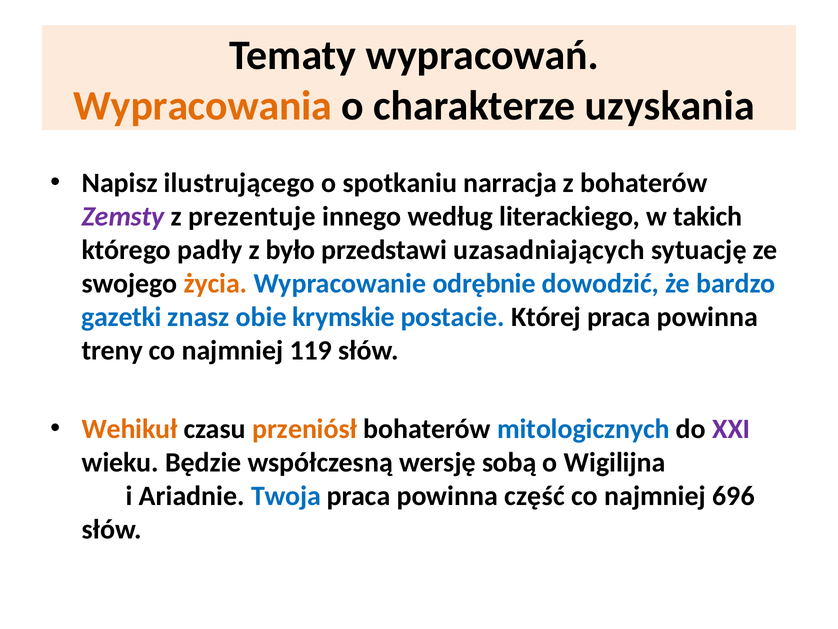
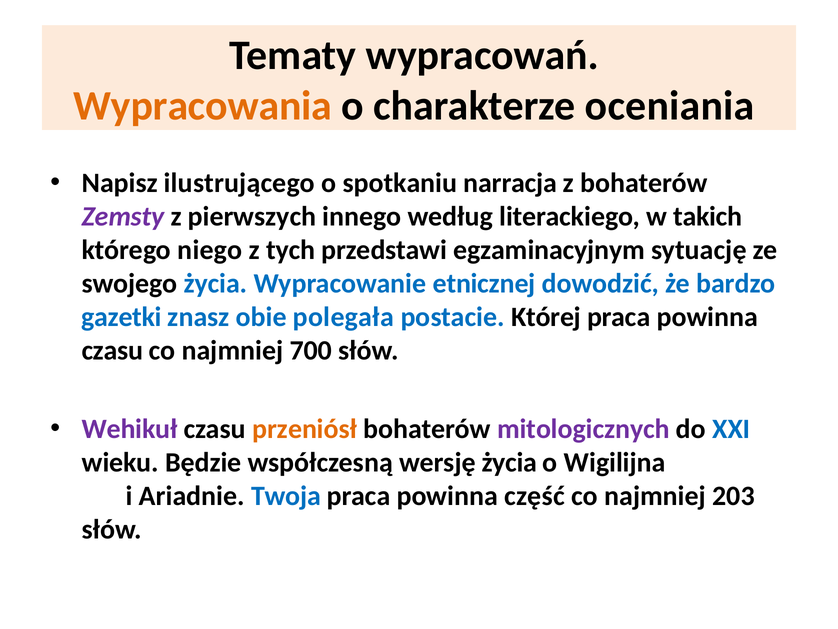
uzyskania: uzyskania -> oceniania
prezentuje: prezentuje -> pierwszych
padły: padły -> niego
było: było -> tych
uzasadniających: uzasadniających -> egzaminacyjnym
życia at (216, 283) colour: orange -> blue
odrębnie: odrębnie -> etnicznej
krymskie: krymskie -> polegała
treny at (112, 350): treny -> czasu
119: 119 -> 700
Wehikuł colour: orange -> purple
mitologicznych colour: blue -> purple
XXI colour: purple -> blue
wersję sobą: sobą -> życia
696: 696 -> 203
